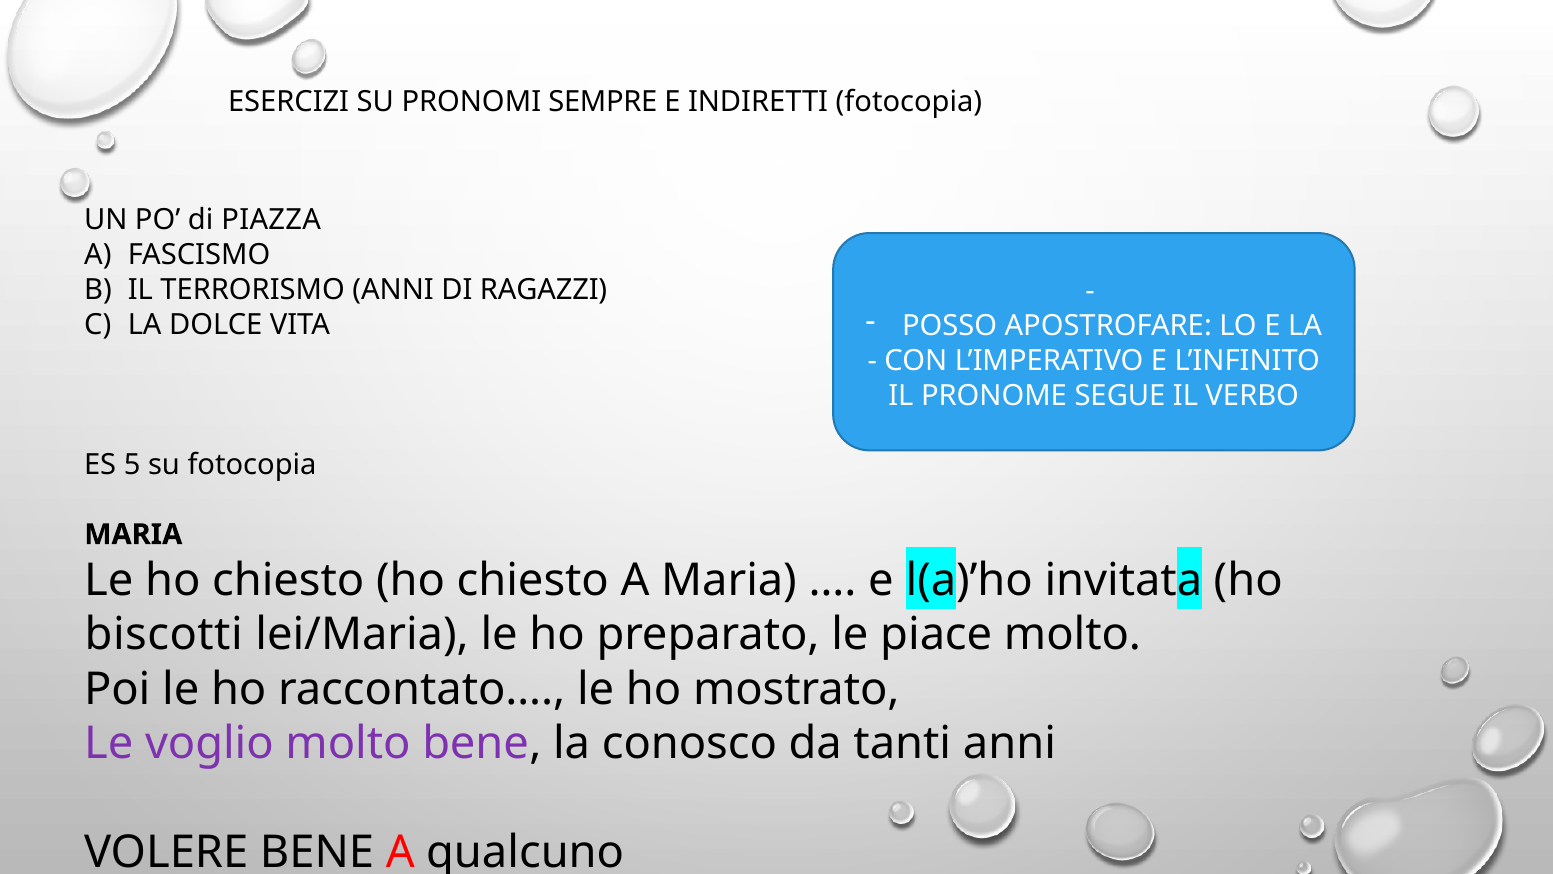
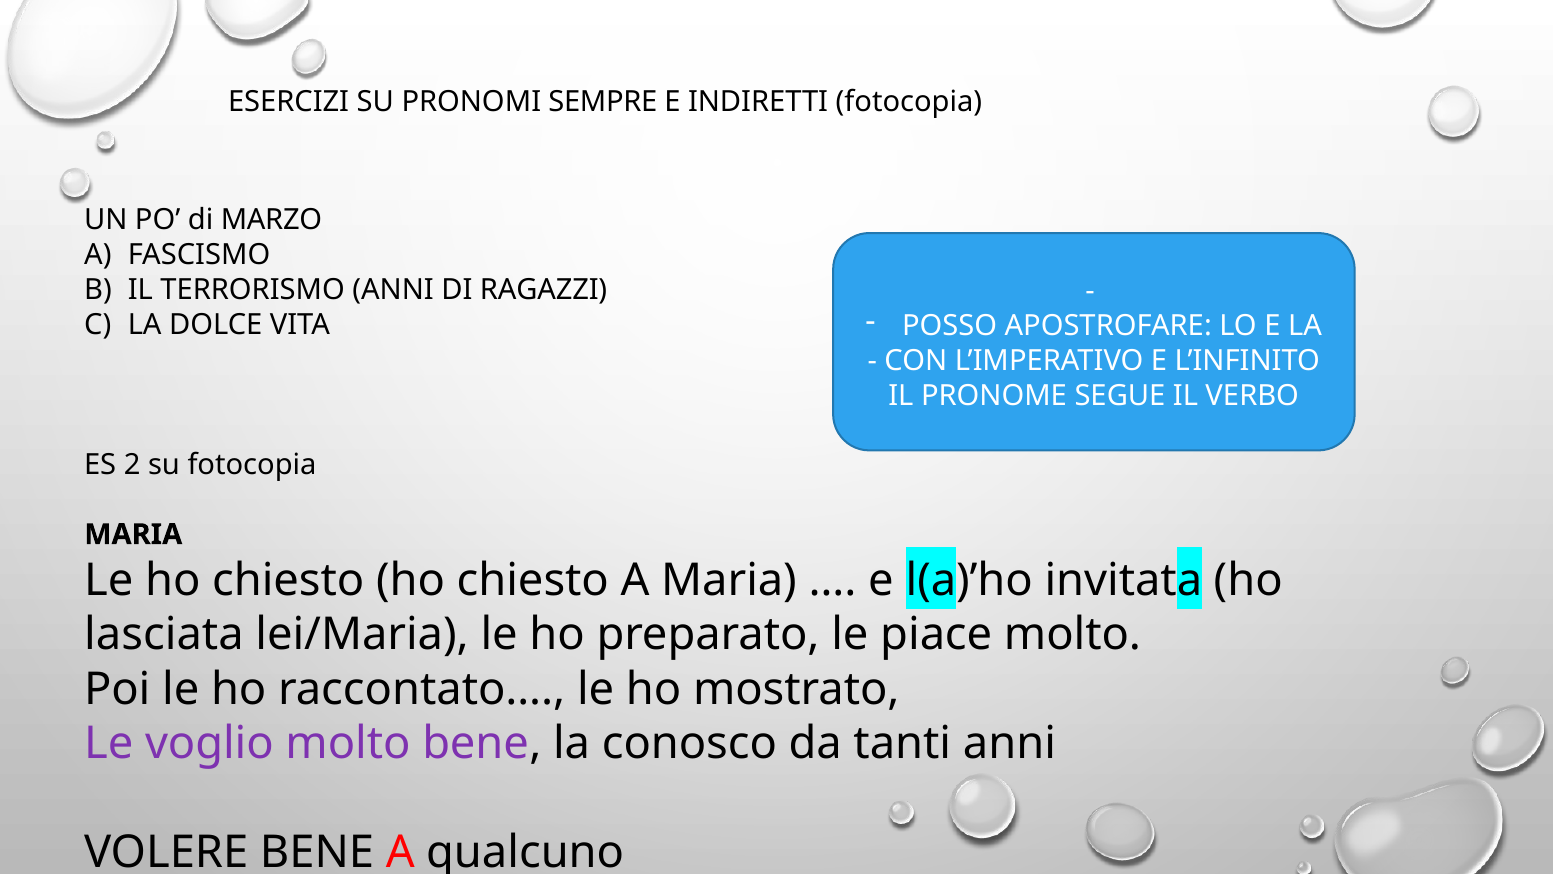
PIAZZA: PIAZZA -> MARZO
5: 5 -> 2
biscotti: biscotti -> lasciata
